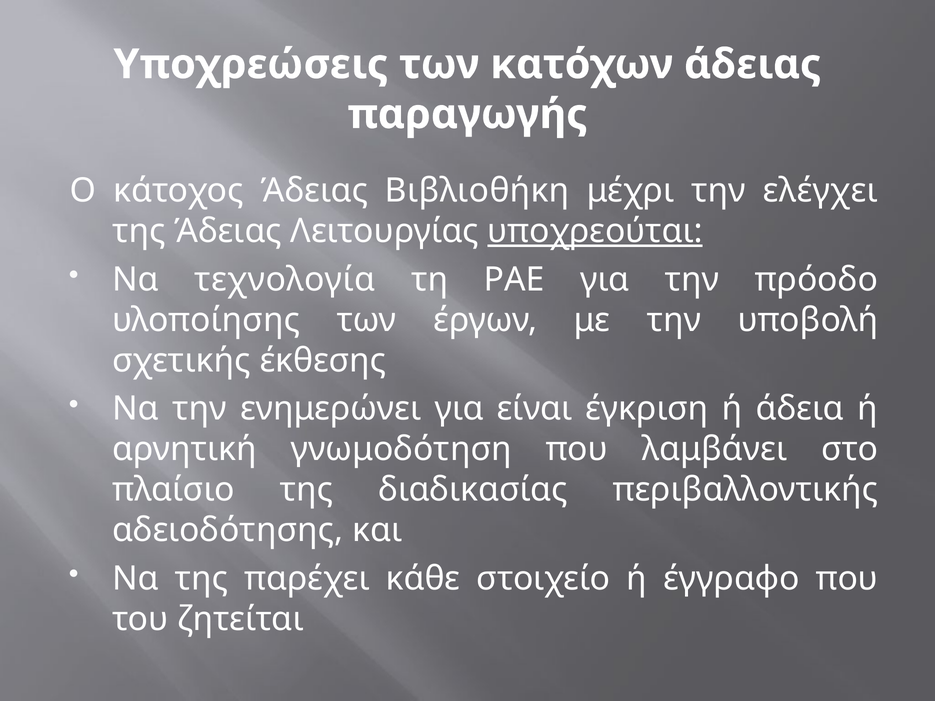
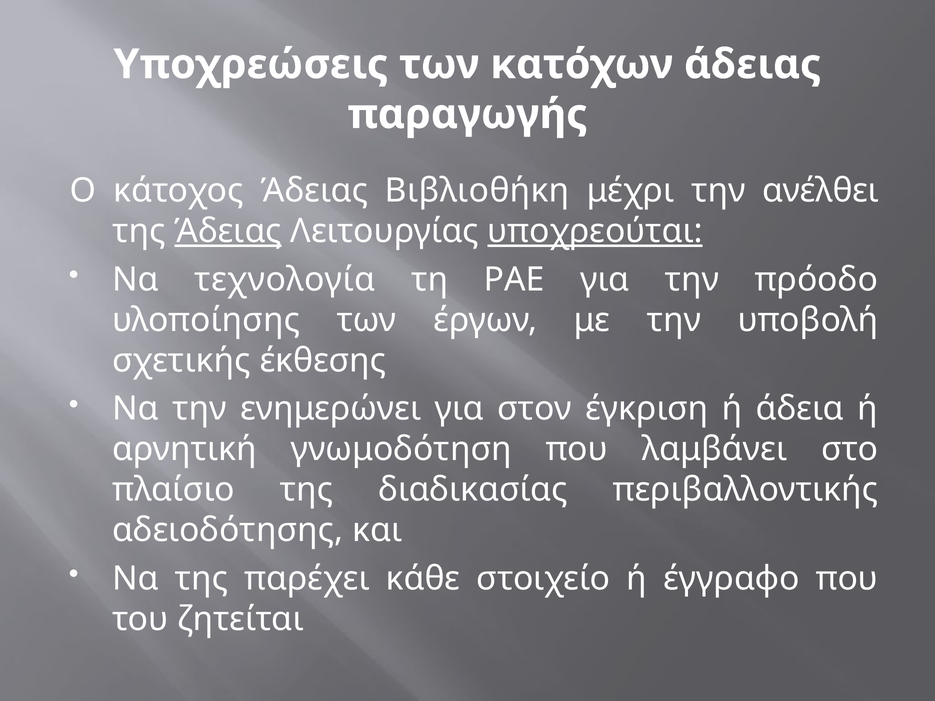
ελέγχει: ελέγχει -> ανέλθει
Άδειας at (228, 231) underline: none -> present
είναι: είναι -> στον
